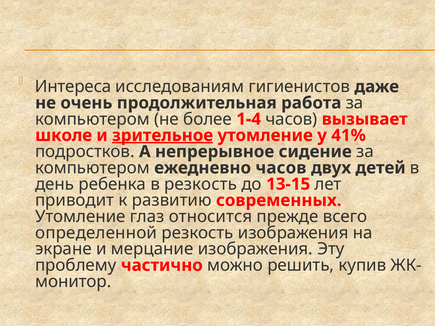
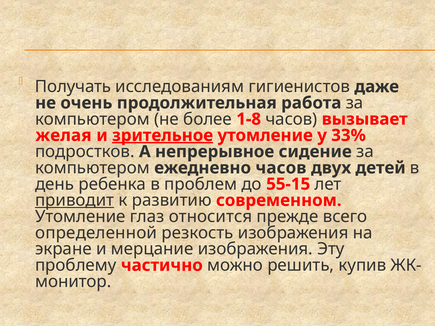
Интереса: Интереса -> Получать
1-4: 1-4 -> 1-8
школе: школе -> желая
41%: 41% -> 33%
в резкость: резкость -> проблем
13-15: 13-15 -> 55-15
приводит underline: none -> present
современных: современных -> современном
